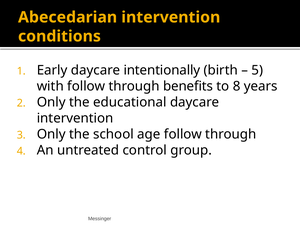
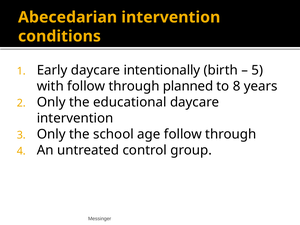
benefits: benefits -> planned
